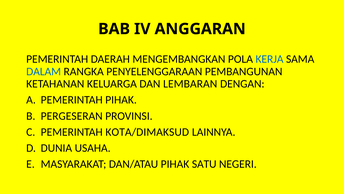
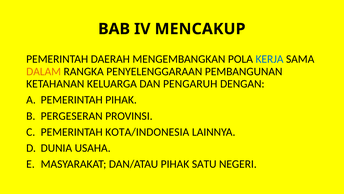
ANGGARAN: ANGGARAN -> MENCAKUP
DALAM colour: blue -> orange
LEMBARAN: LEMBARAN -> PENGARUH
KOTA/DIMAKSUD: KOTA/DIMAKSUD -> KOTA/INDONESIA
